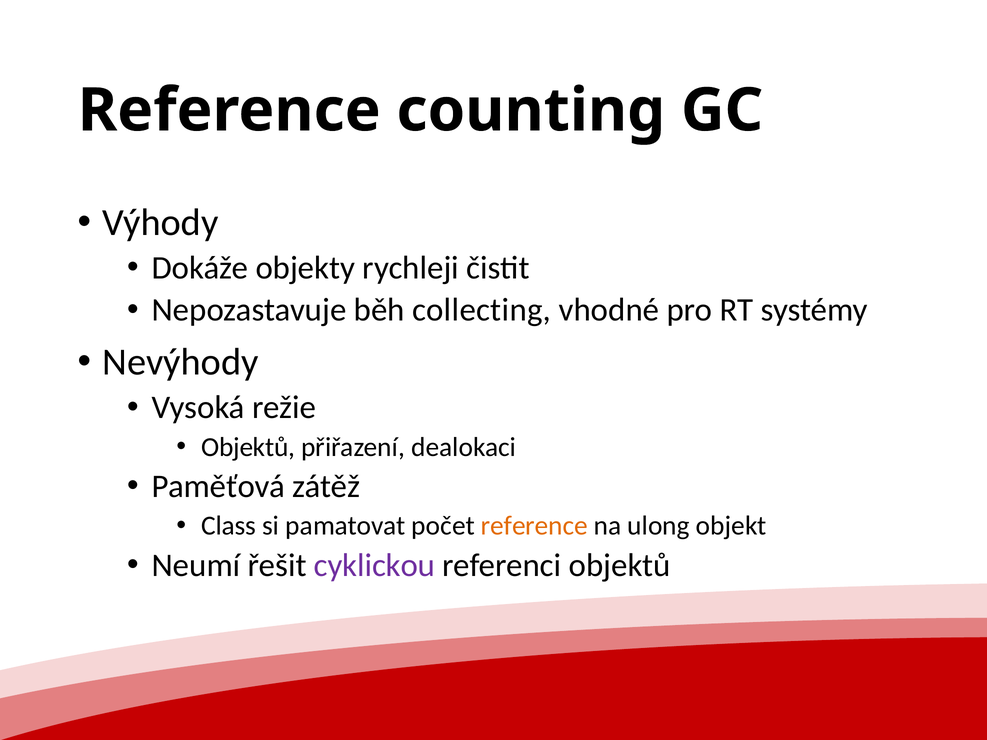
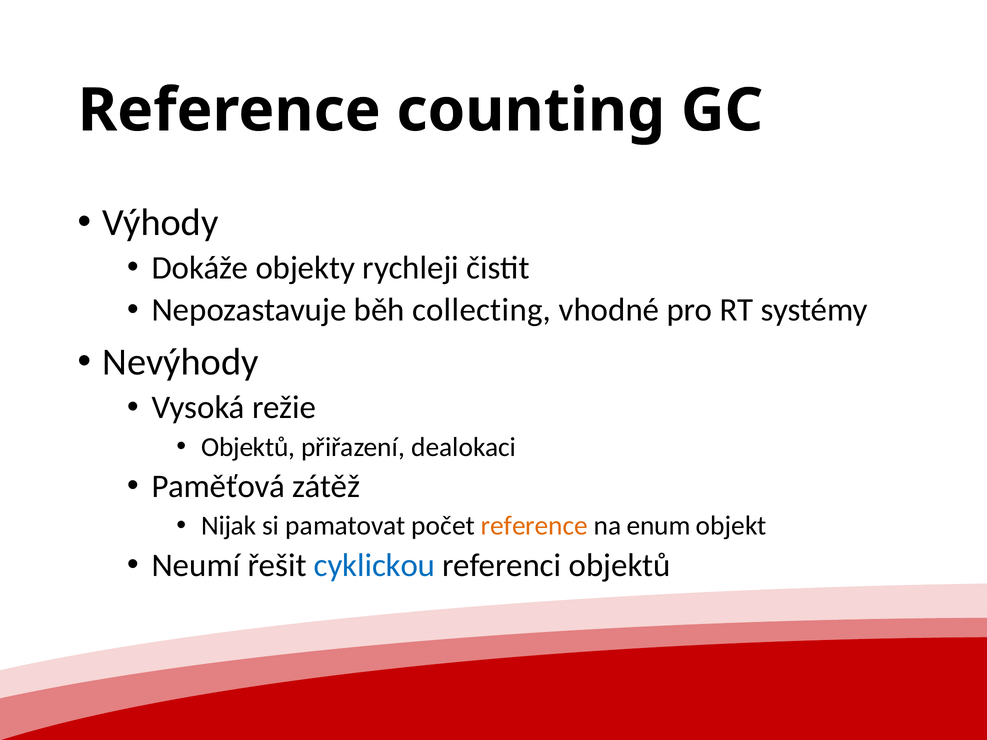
Class: Class -> Nijak
ulong: ulong -> enum
cyklickou colour: purple -> blue
